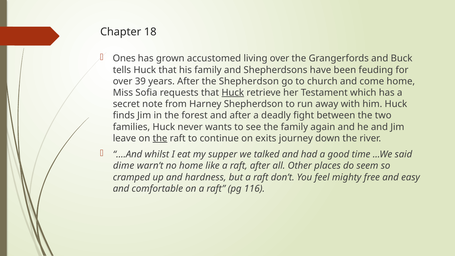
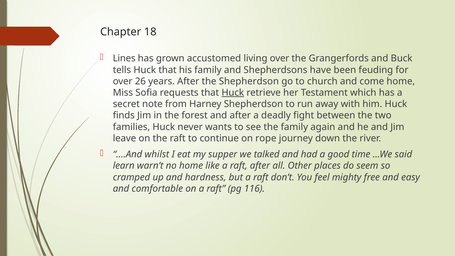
Ones: Ones -> Lines
39: 39 -> 26
the at (160, 138) underline: present -> none
exits: exits -> rope
dime: dime -> learn
